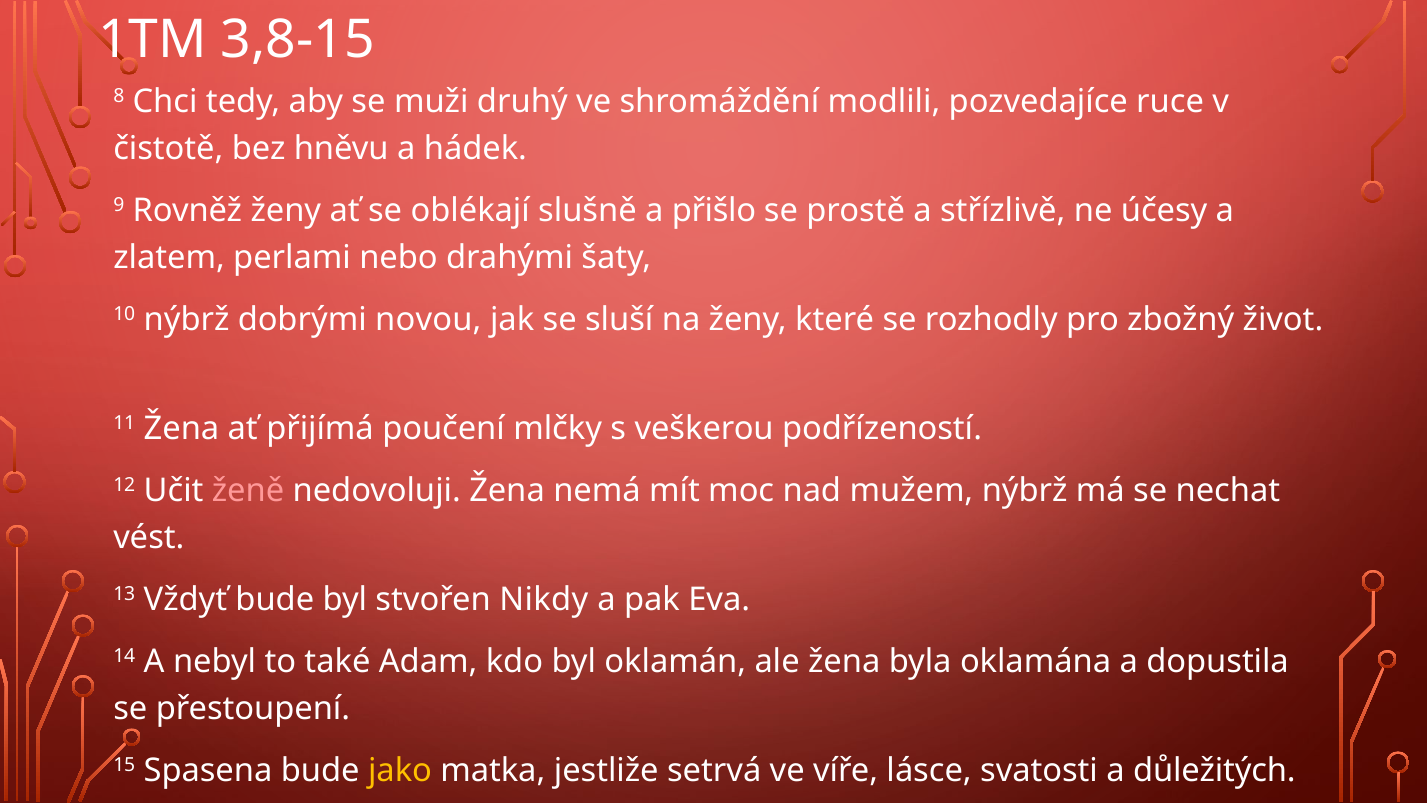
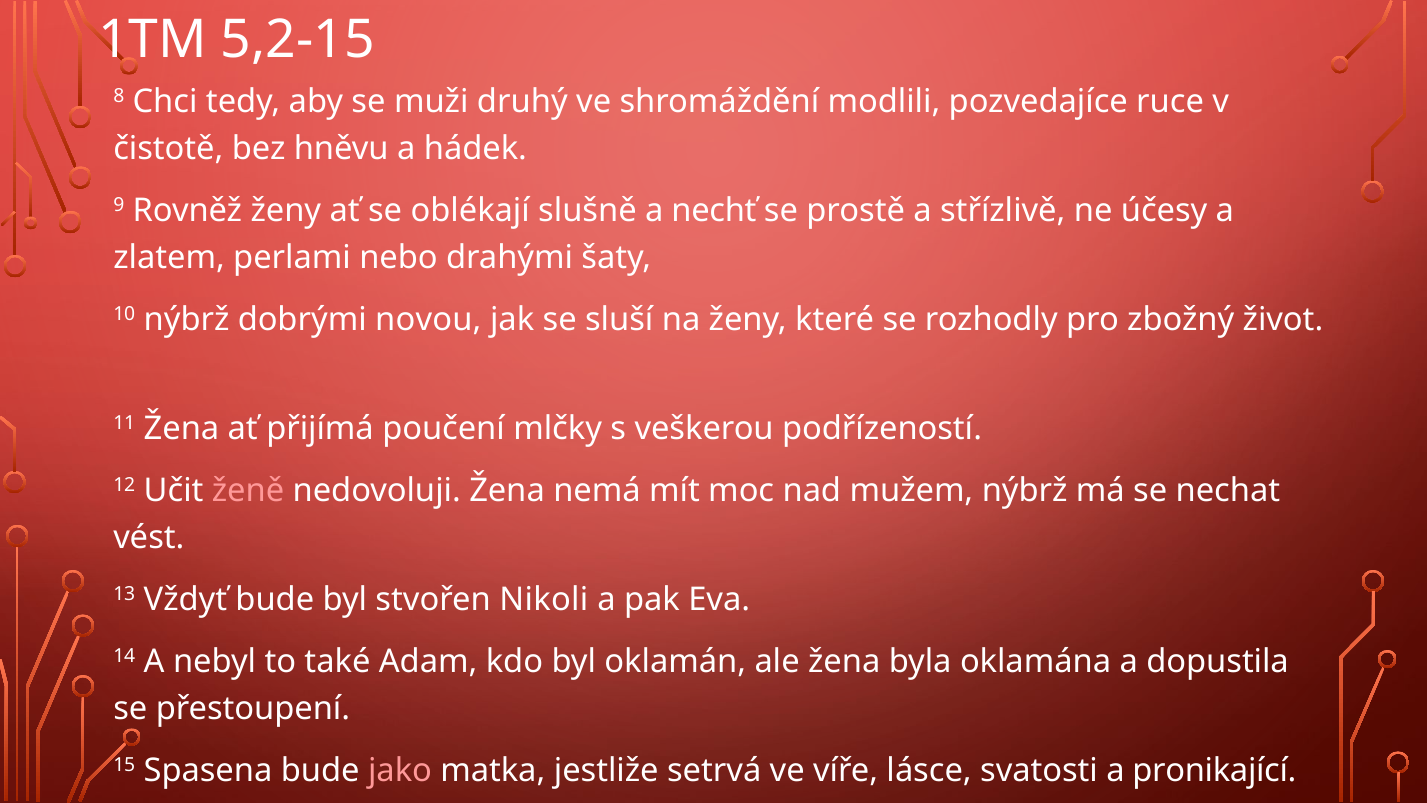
3,8-15: 3,8-15 -> 5,2-15
přišlo: přišlo -> nechť
Nikdy: Nikdy -> Nikoli
jako colour: yellow -> pink
důležitých: důležitých -> pronikající
